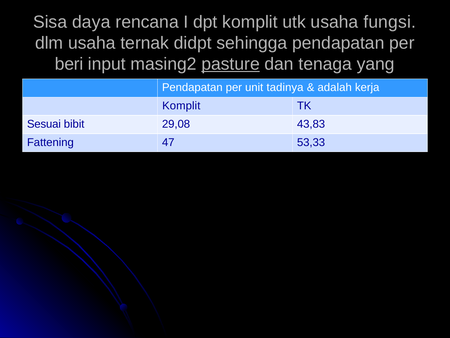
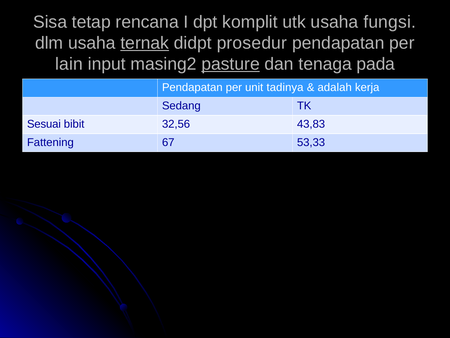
daya: daya -> tetap
ternak underline: none -> present
sehingga: sehingga -> prosedur
beri: beri -> lain
yang: yang -> pada
Komplit at (181, 106): Komplit -> Sedang
29,08: 29,08 -> 32,56
47: 47 -> 67
